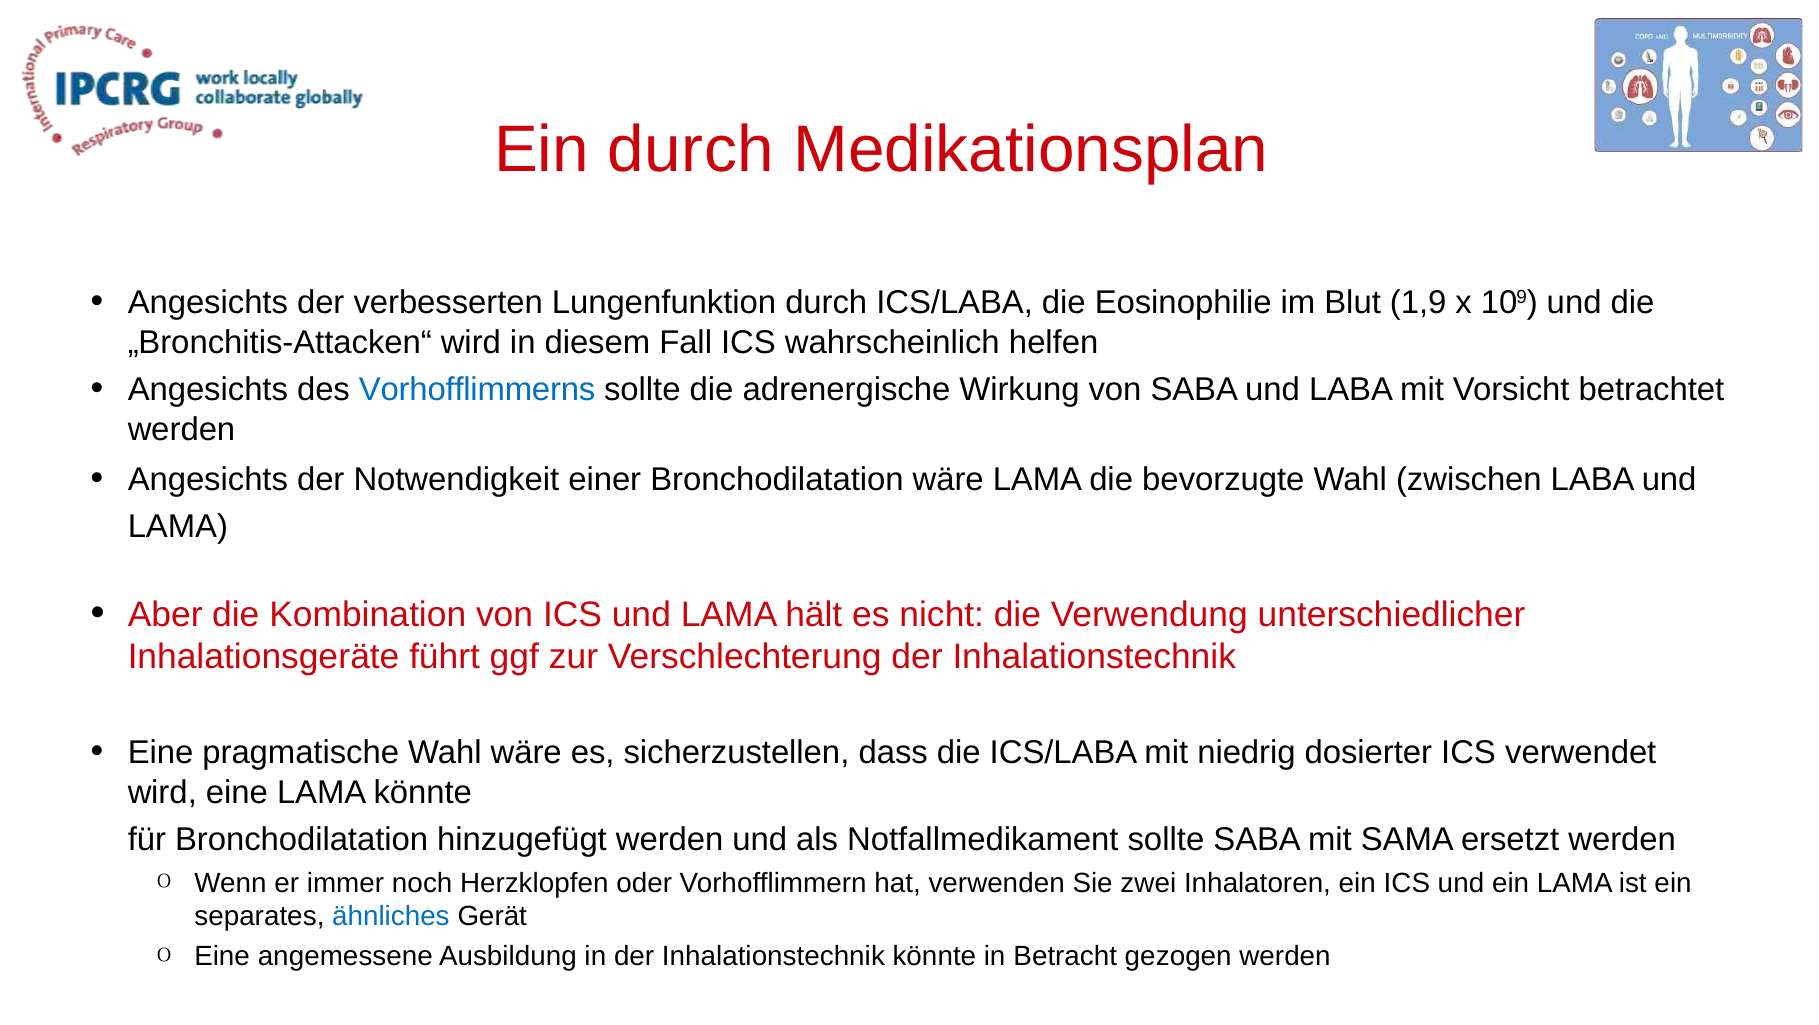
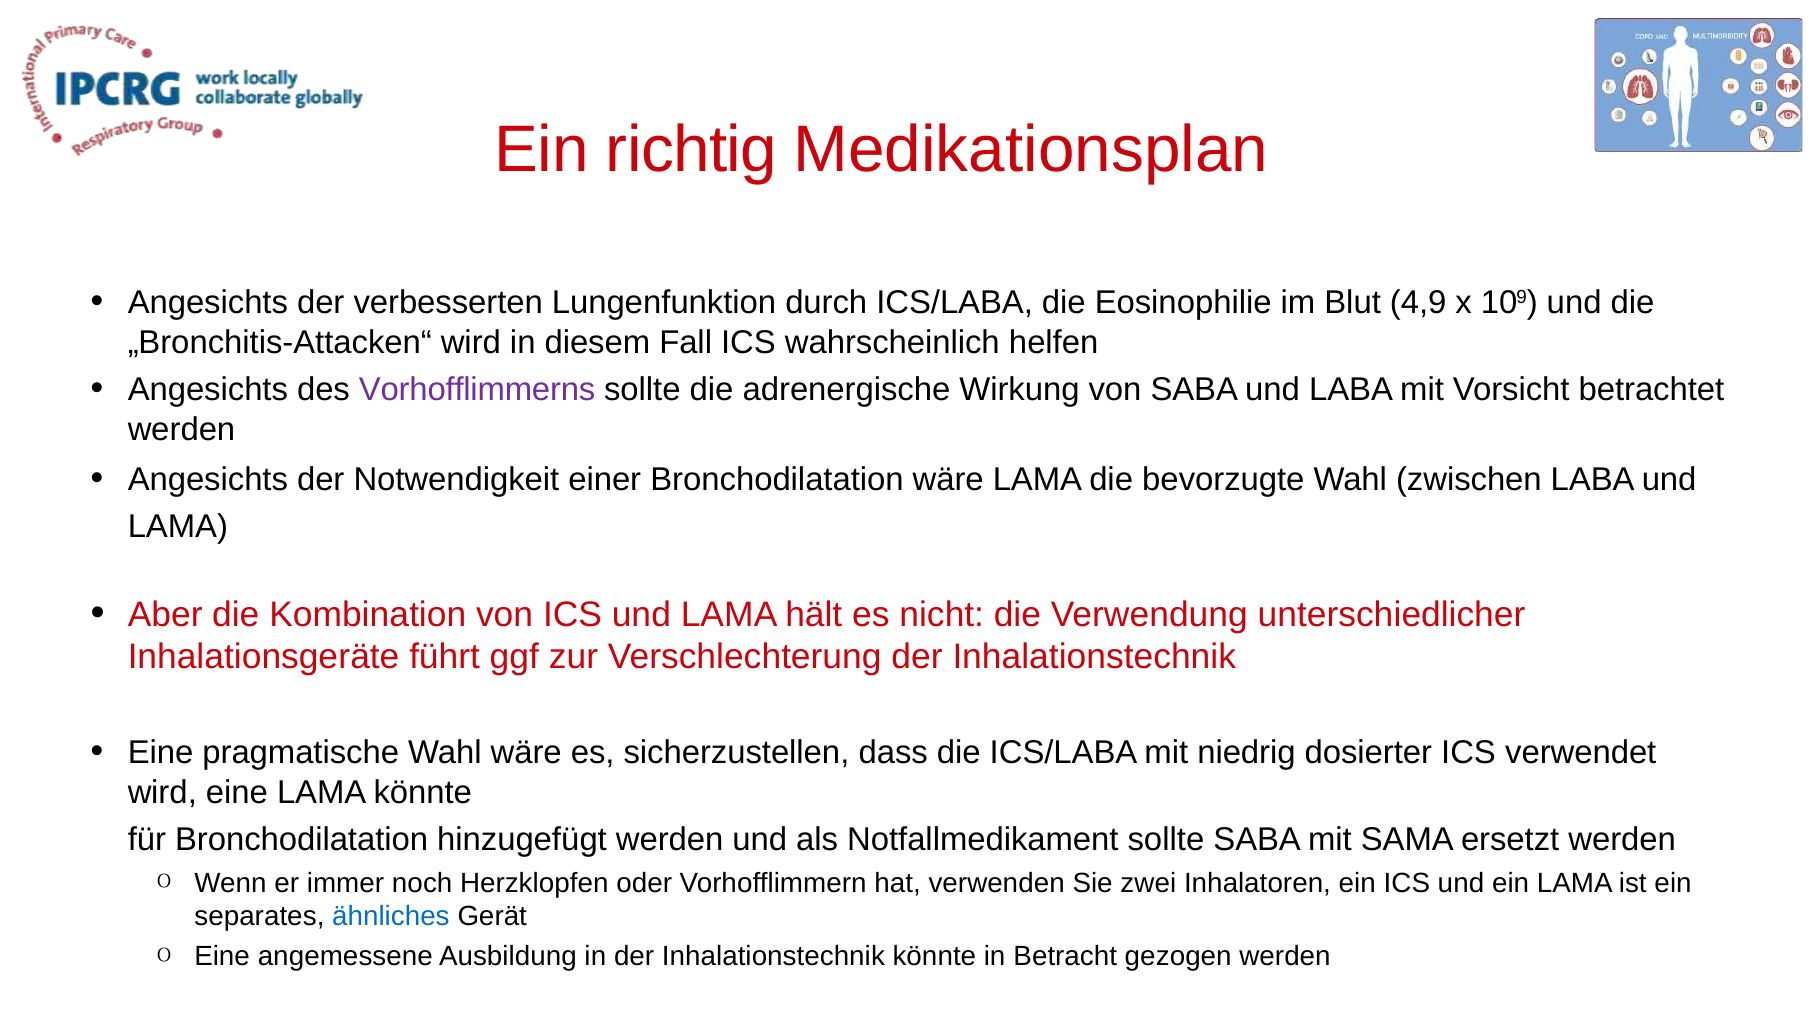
Ein durch: durch -> richtig
1,9: 1,9 -> 4,9
Vorhofflimmerns colour: blue -> purple
